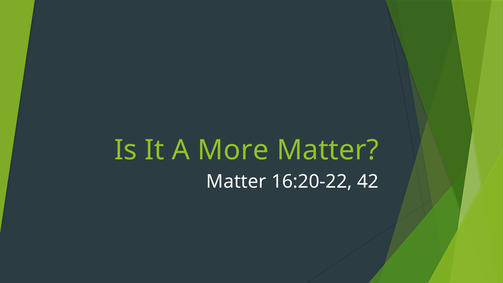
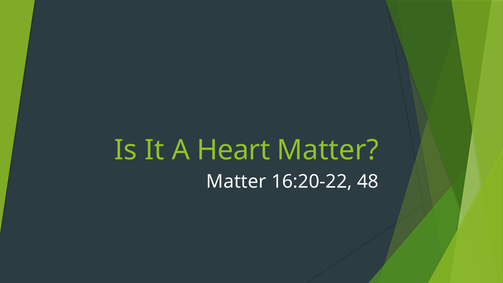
More: More -> Heart
42: 42 -> 48
